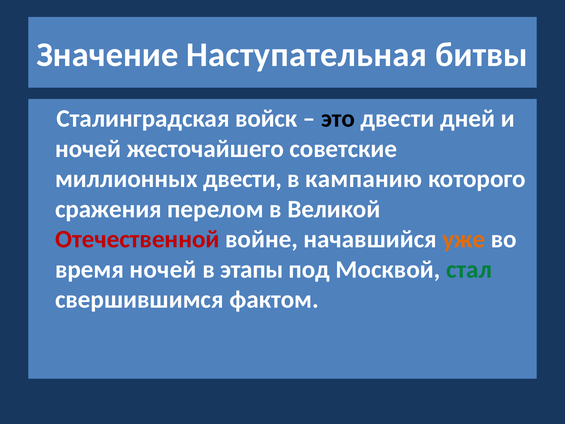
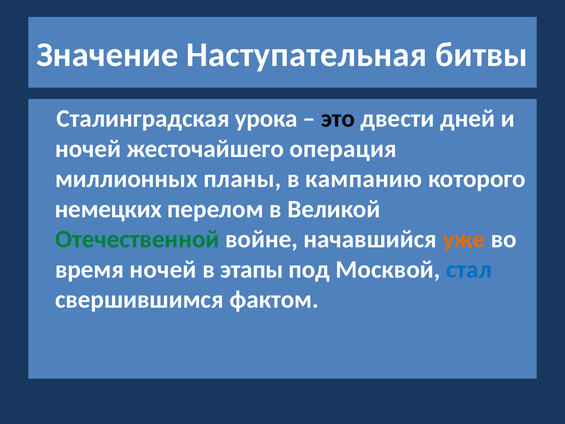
войск: войск -> урока
советские: советские -> операция
миллионных двести: двести -> планы
сражения: сражения -> немецких
Отечественной colour: red -> green
стал colour: green -> blue
